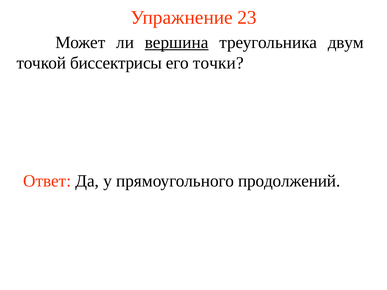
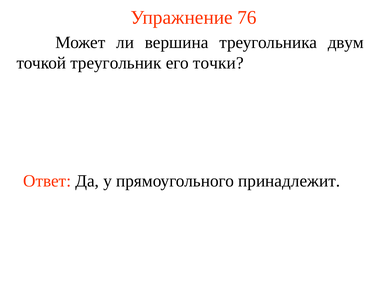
23: 23 -> 76
вершина underline: present -> none
биссектрисы: биссектрисы -> треугольник
продолжений: продолжений -> принадлежит
